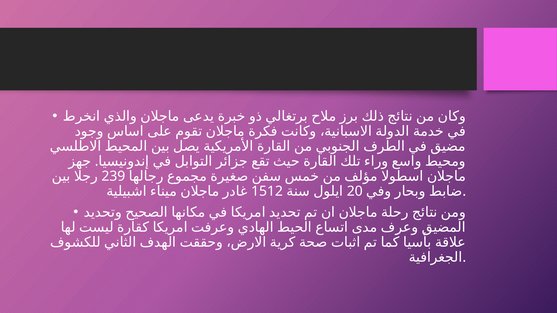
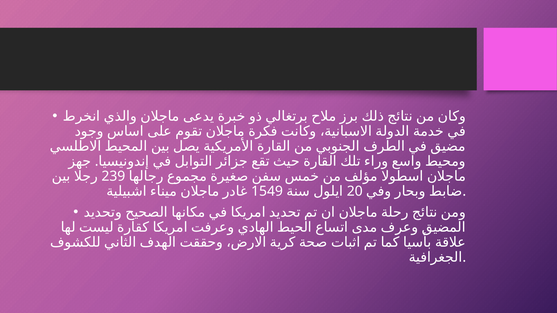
1512: 1512 -> 1549
